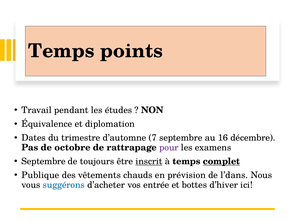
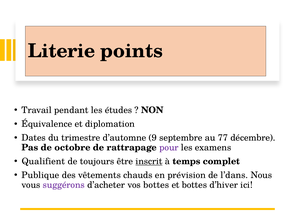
Temps at (61, 51): Temps -> Literie
7: 7 -> 9
16: 16 -> 77
Septembre at (43, 162): Septembre -> Qualifient
complet underline: present -> none
suggérons colour: blue -> purple
vos entrée: entrée -> bottes
